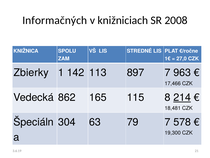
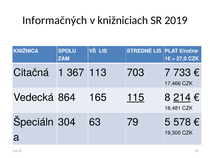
2008: 2008 -> 2019
Zbierky: Zbierky -> Citačná
142: 142 -> 367
897: 897 -> 703
963: 963 -> 733
862: 862 -> 864
115 underline: none -> present
79 7: 7 -> 5
